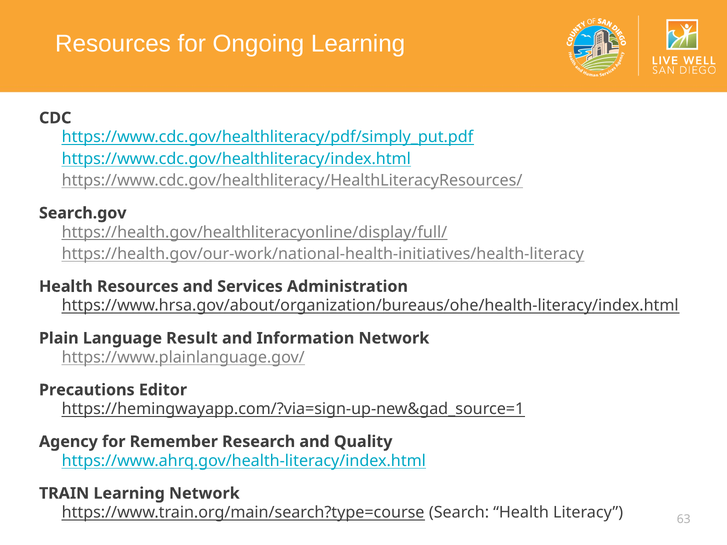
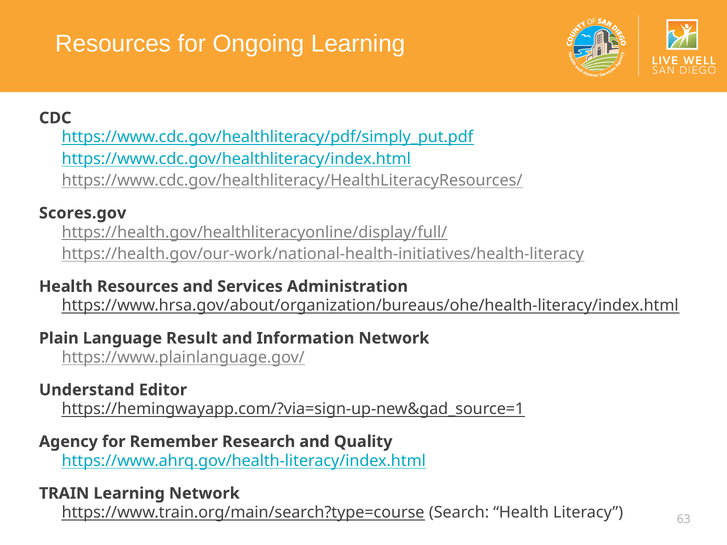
Search.gov: Search.gov -> Scores.gov
Precautions: Precautions -> Understand
